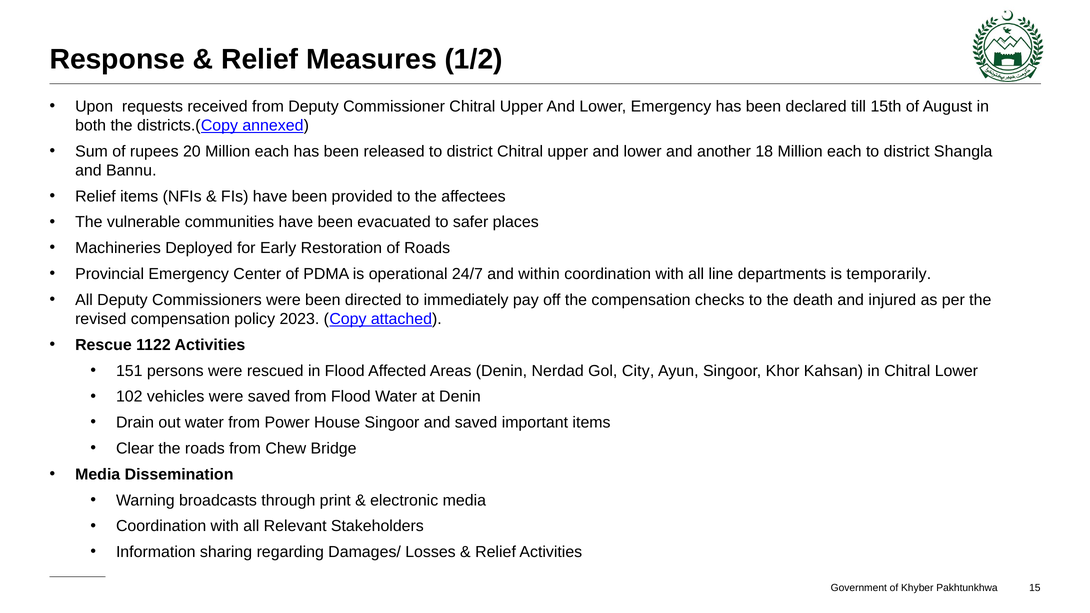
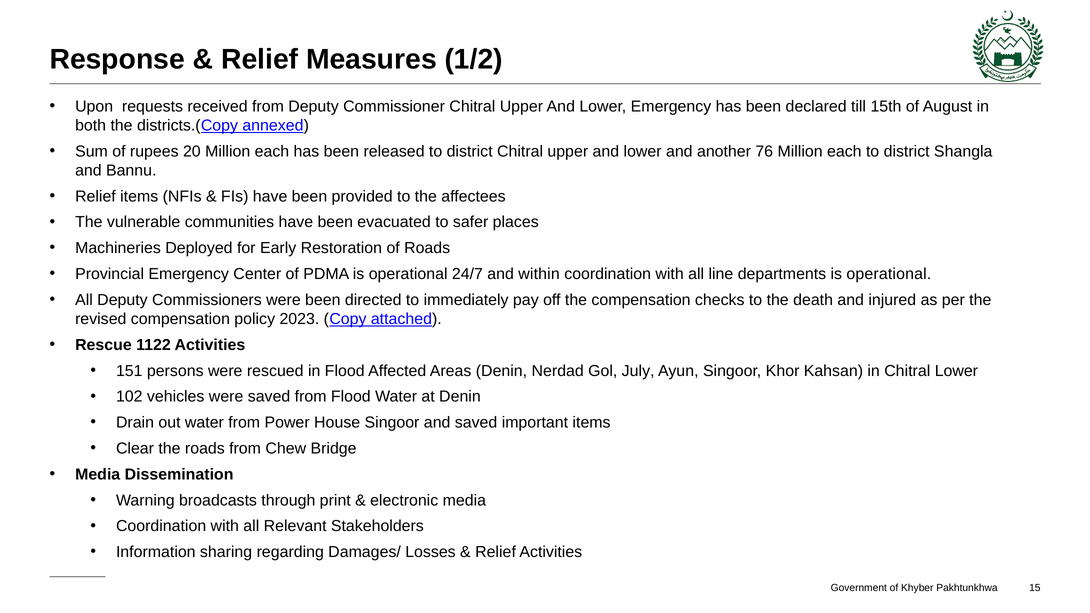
18: 18 -> 76
departments is temporarily: temporarily -> operational
City: City -> July
